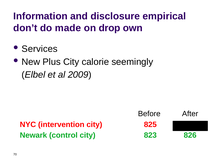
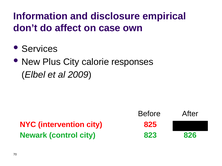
made: made -> affect
drop: drop -> case
seemingly: seemingly -> responses
